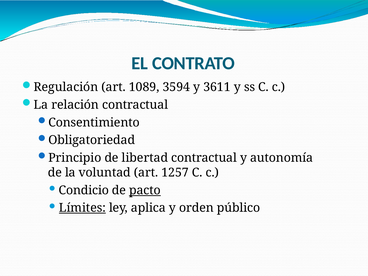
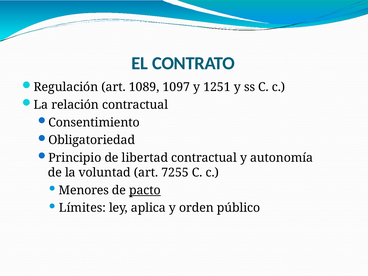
3594: 3594 -> 1097
3611: 3611 -> 1251
1257: 1257 -> 7255
Condicio: Condicio -> Menores
Límites underline: present -> none
